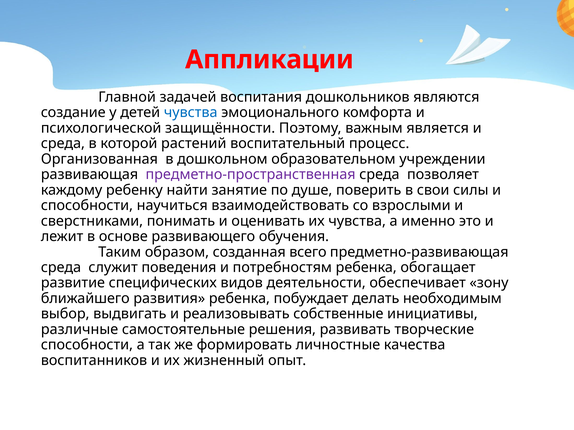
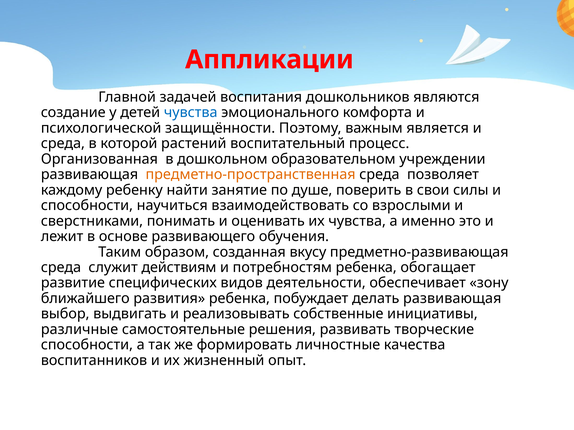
предметно-пространственная colour: purple -> orange
всего: всего -> вкусу
поведения: поведения -> действиям
делать необходимым: необходимым -> развивающая
